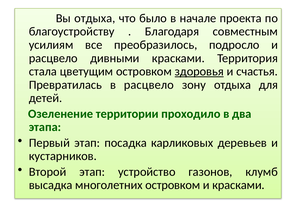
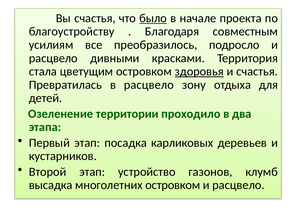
Вы отдыха: отдыха -> счастья
было underline: none -> present
красками at (238, 185): красками -> расцвело
